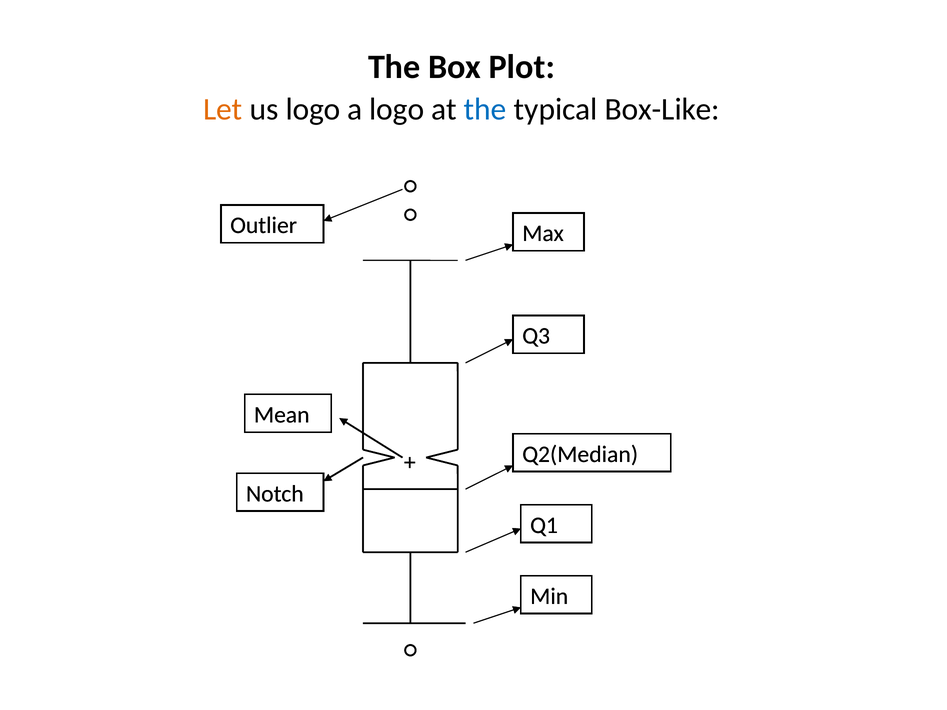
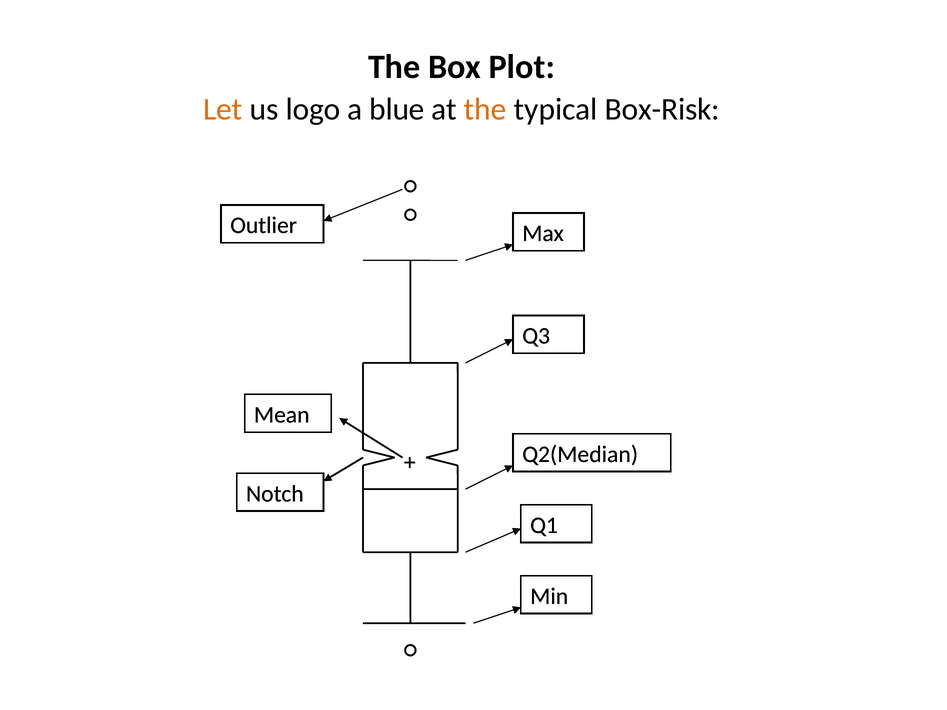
a logo: logo -> blue
the at (485, 109) colour: blue -> orange
Box-Like: Box-Like -> Box-Risk
